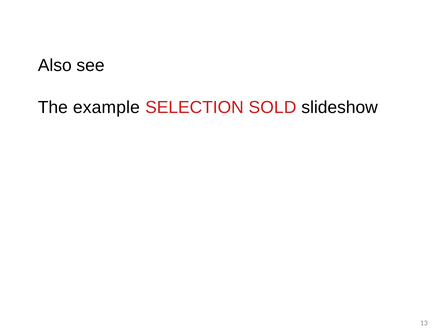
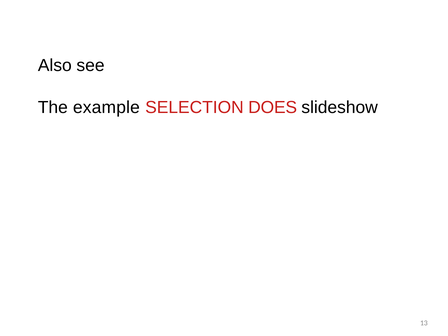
SOLD: SOLD -> DOES
